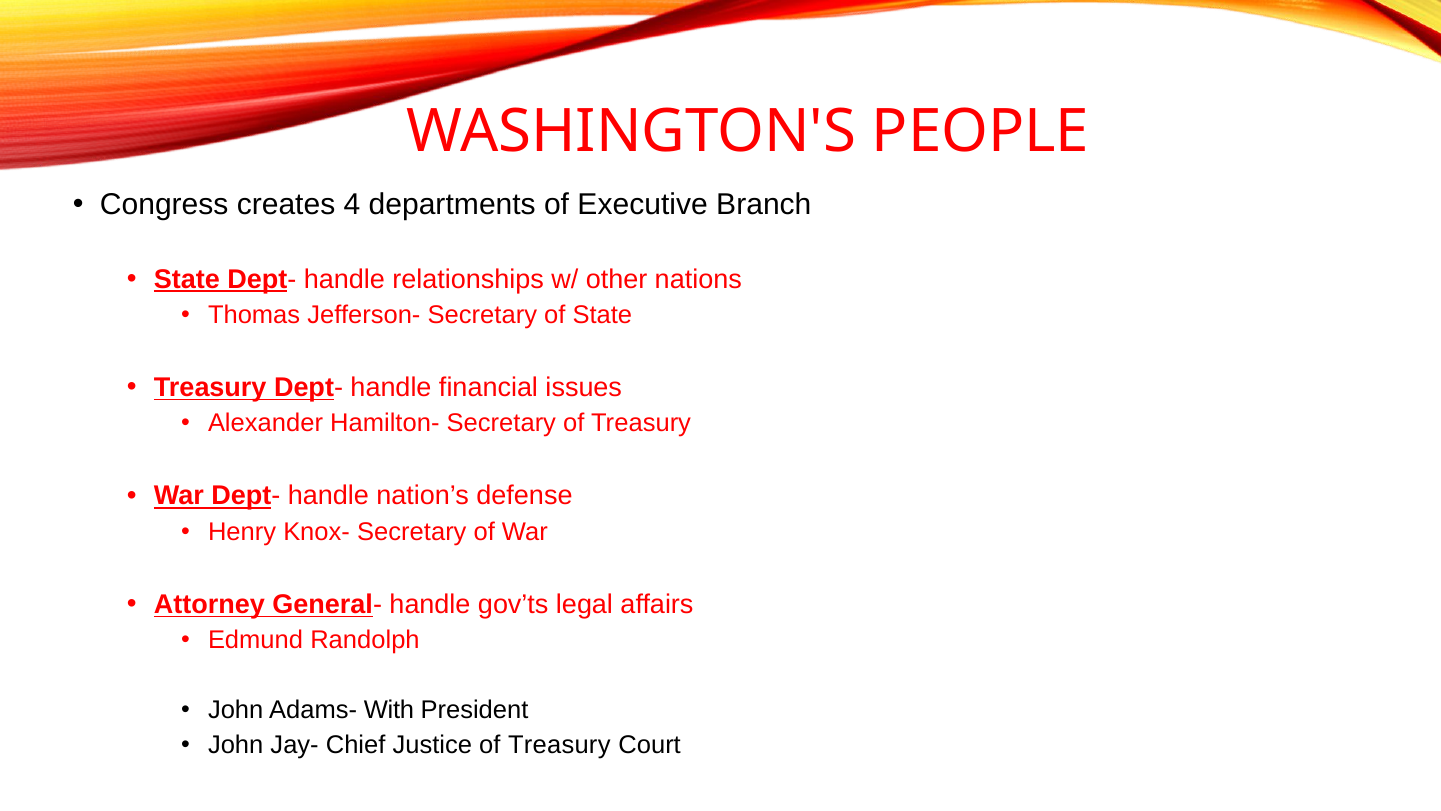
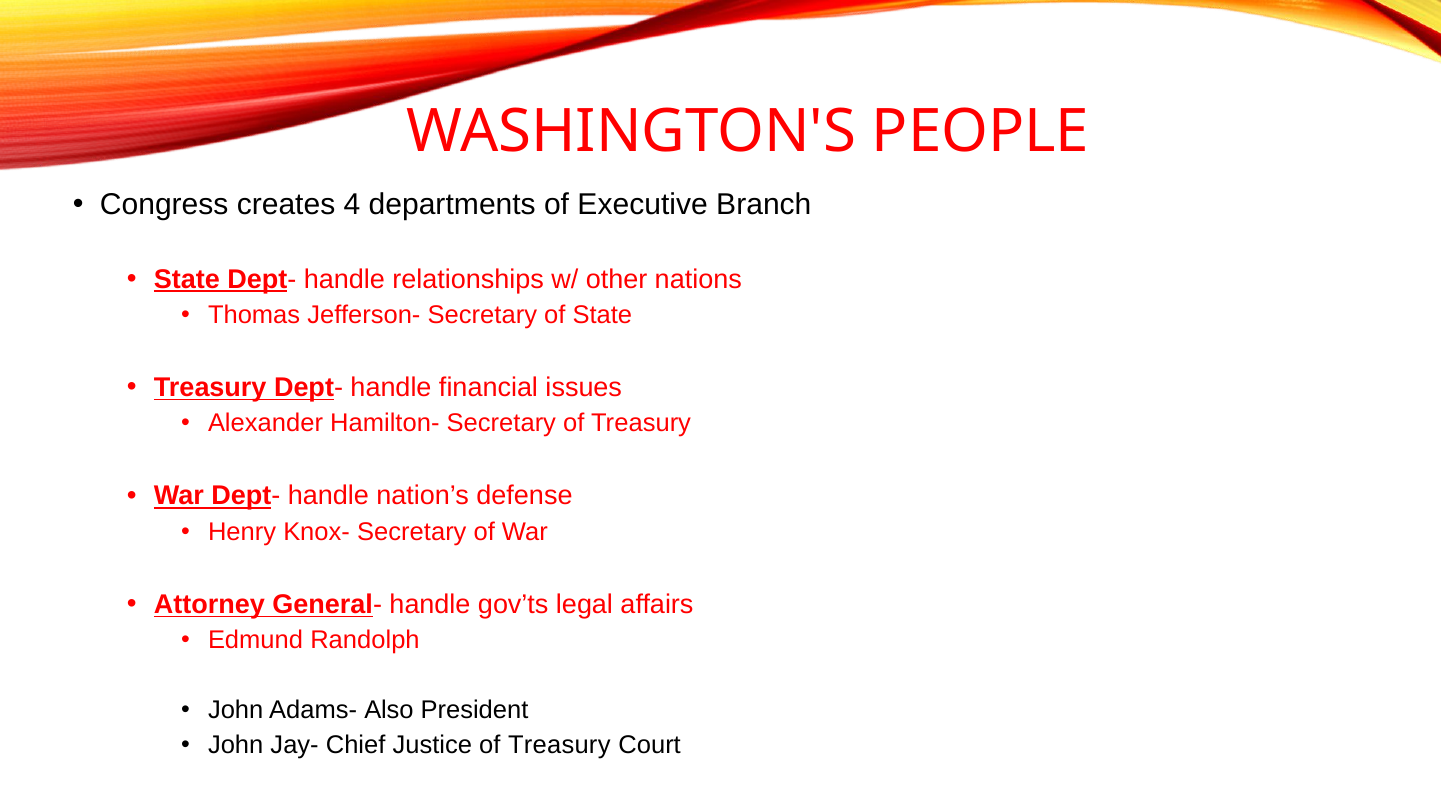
With: With -> Also
